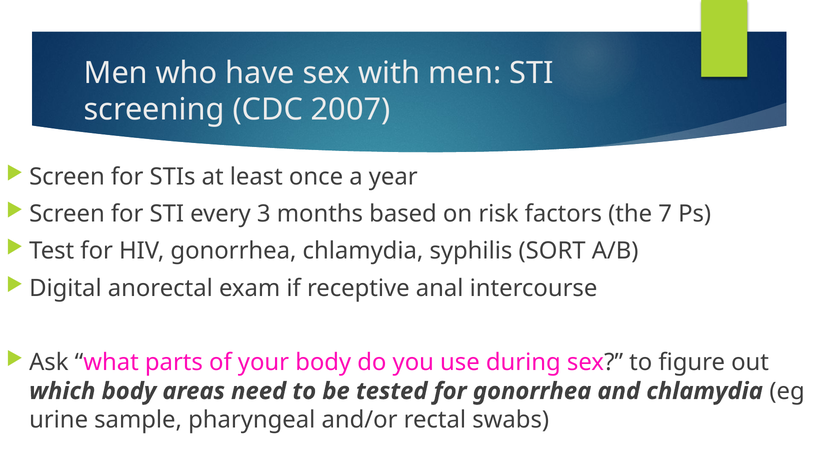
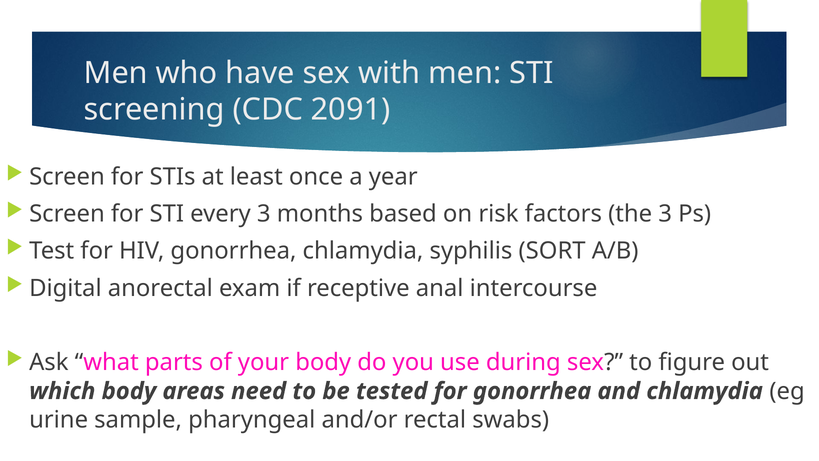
2007: 2007 -> 2091
the 7: 7 -> 3
